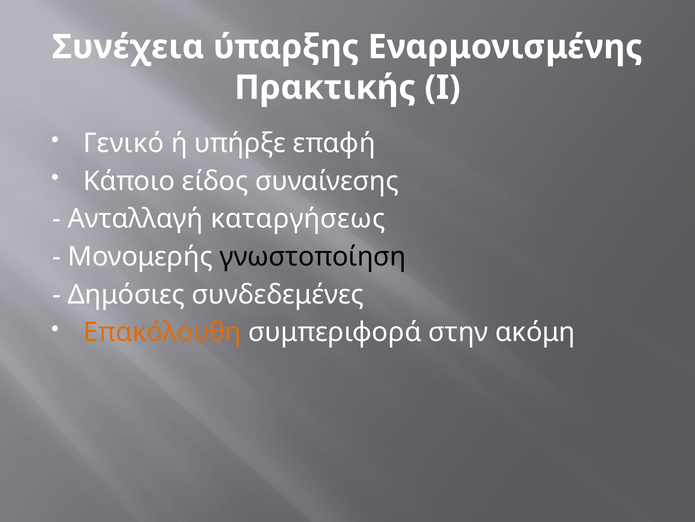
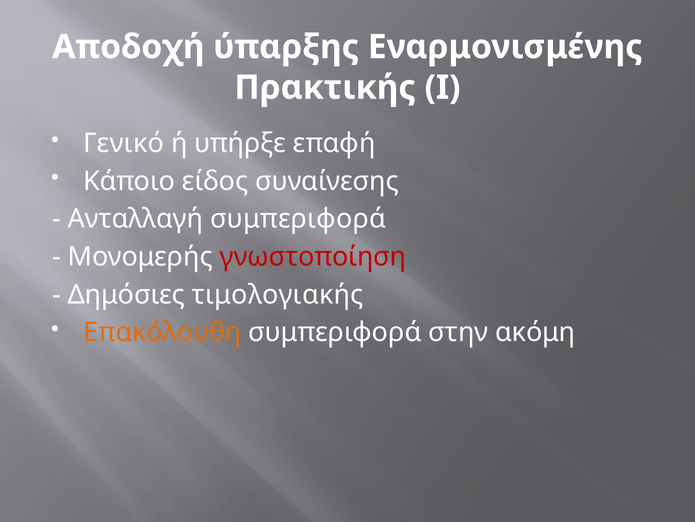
Συνέχεια: Συνέχεια -> Αποδοχή
Ανταλλαγή καταργήσεως: καταργήσεως -> συμπεριφορά
γνωστοποίηση colour: black -> red
συνδεδεμένες: συνδεδεμένες -> τιμολογιακής
